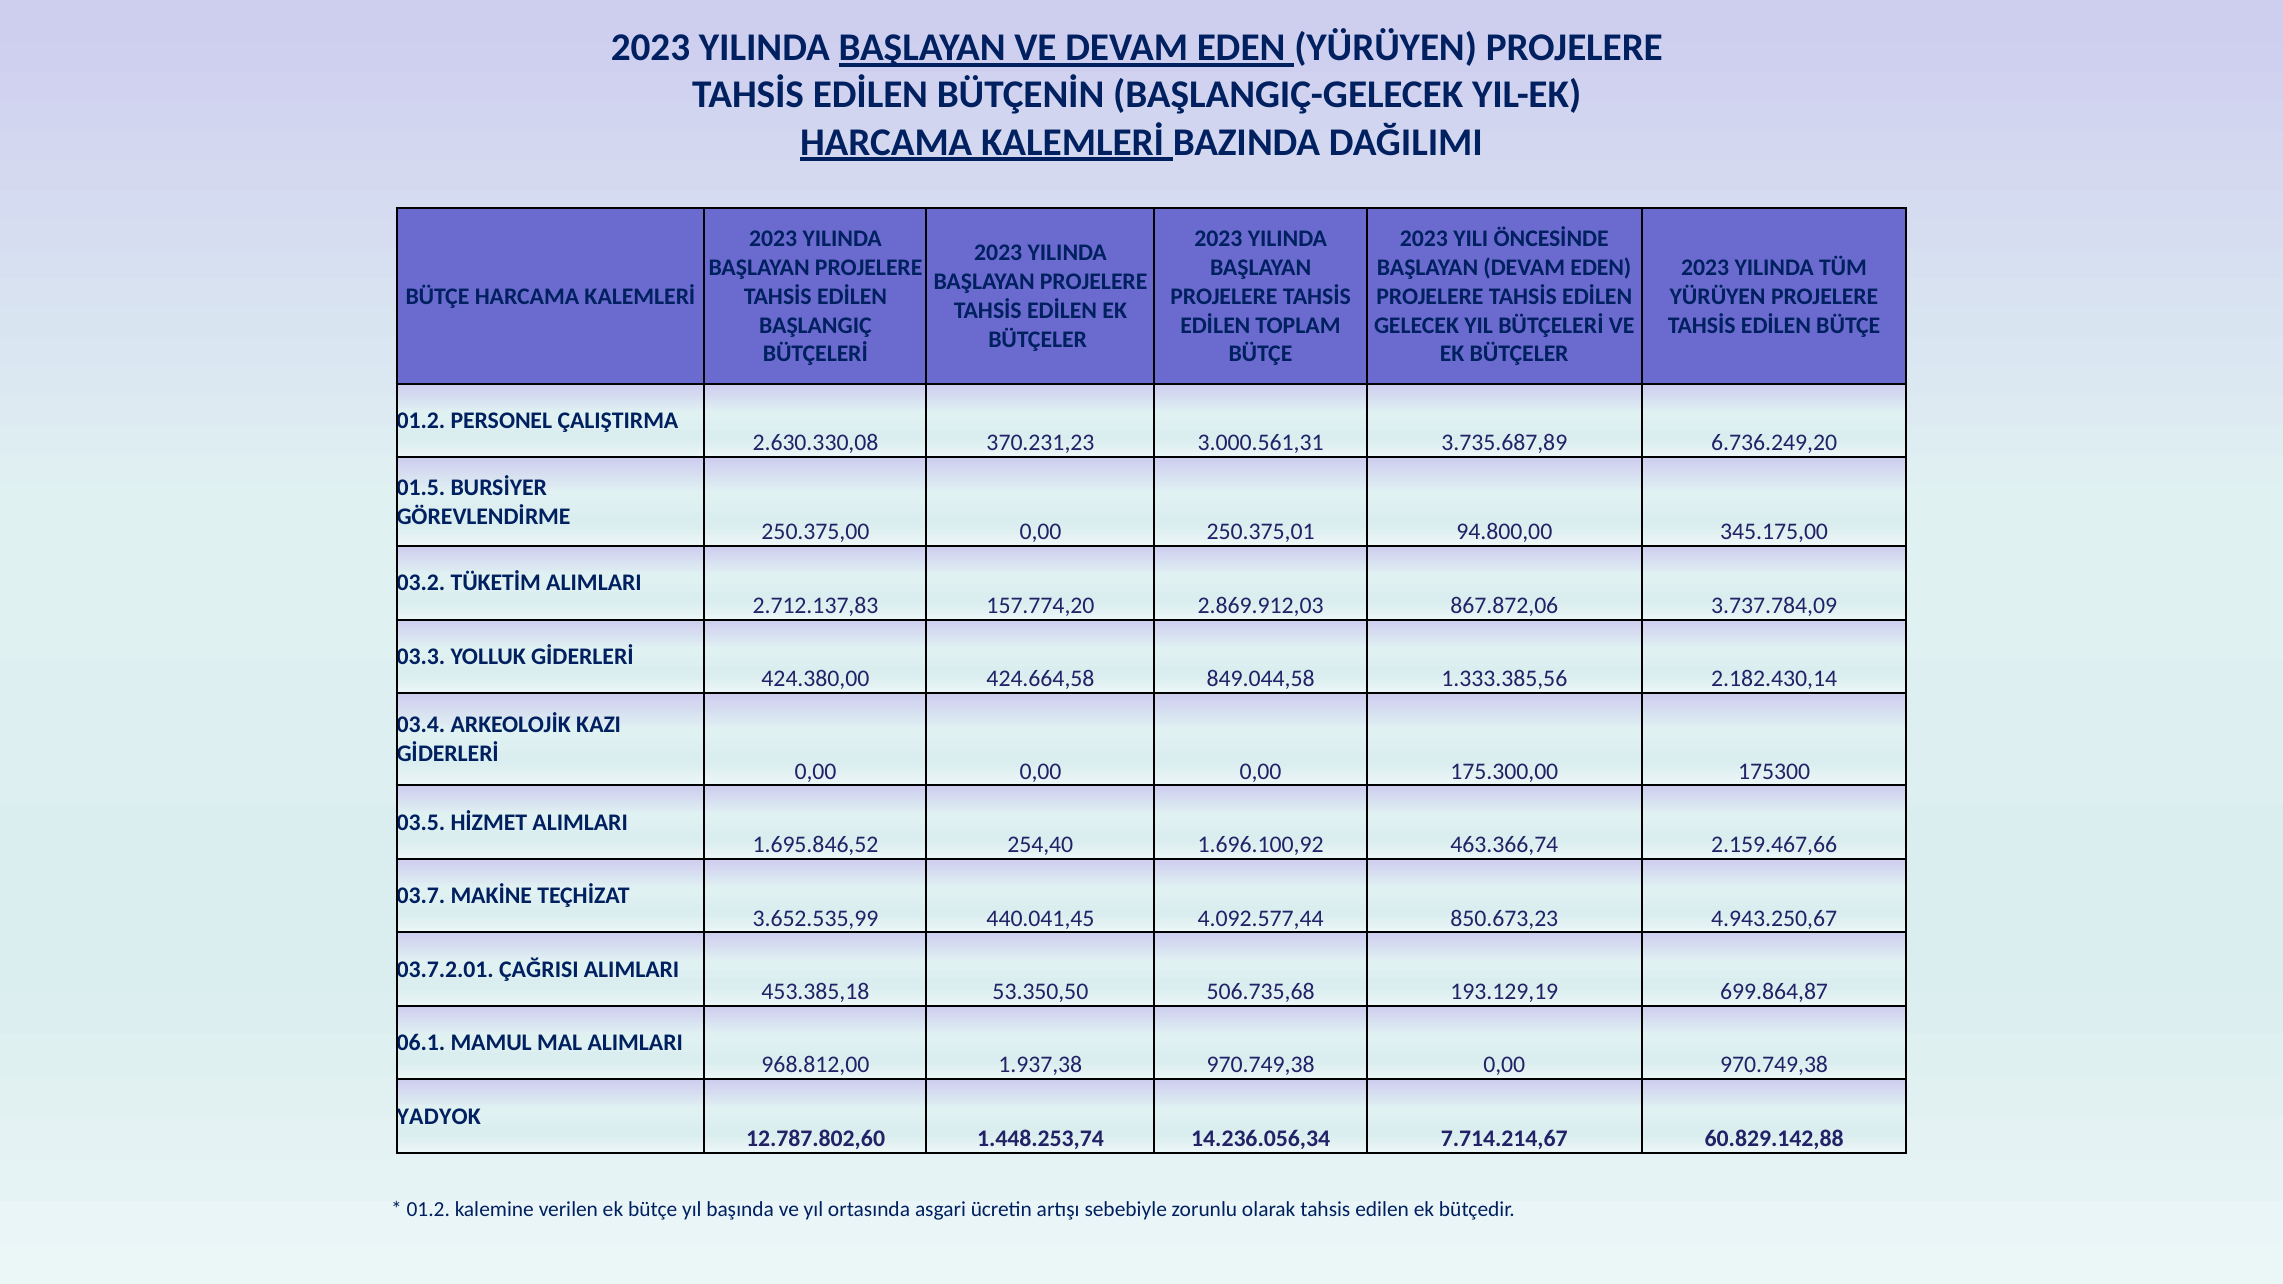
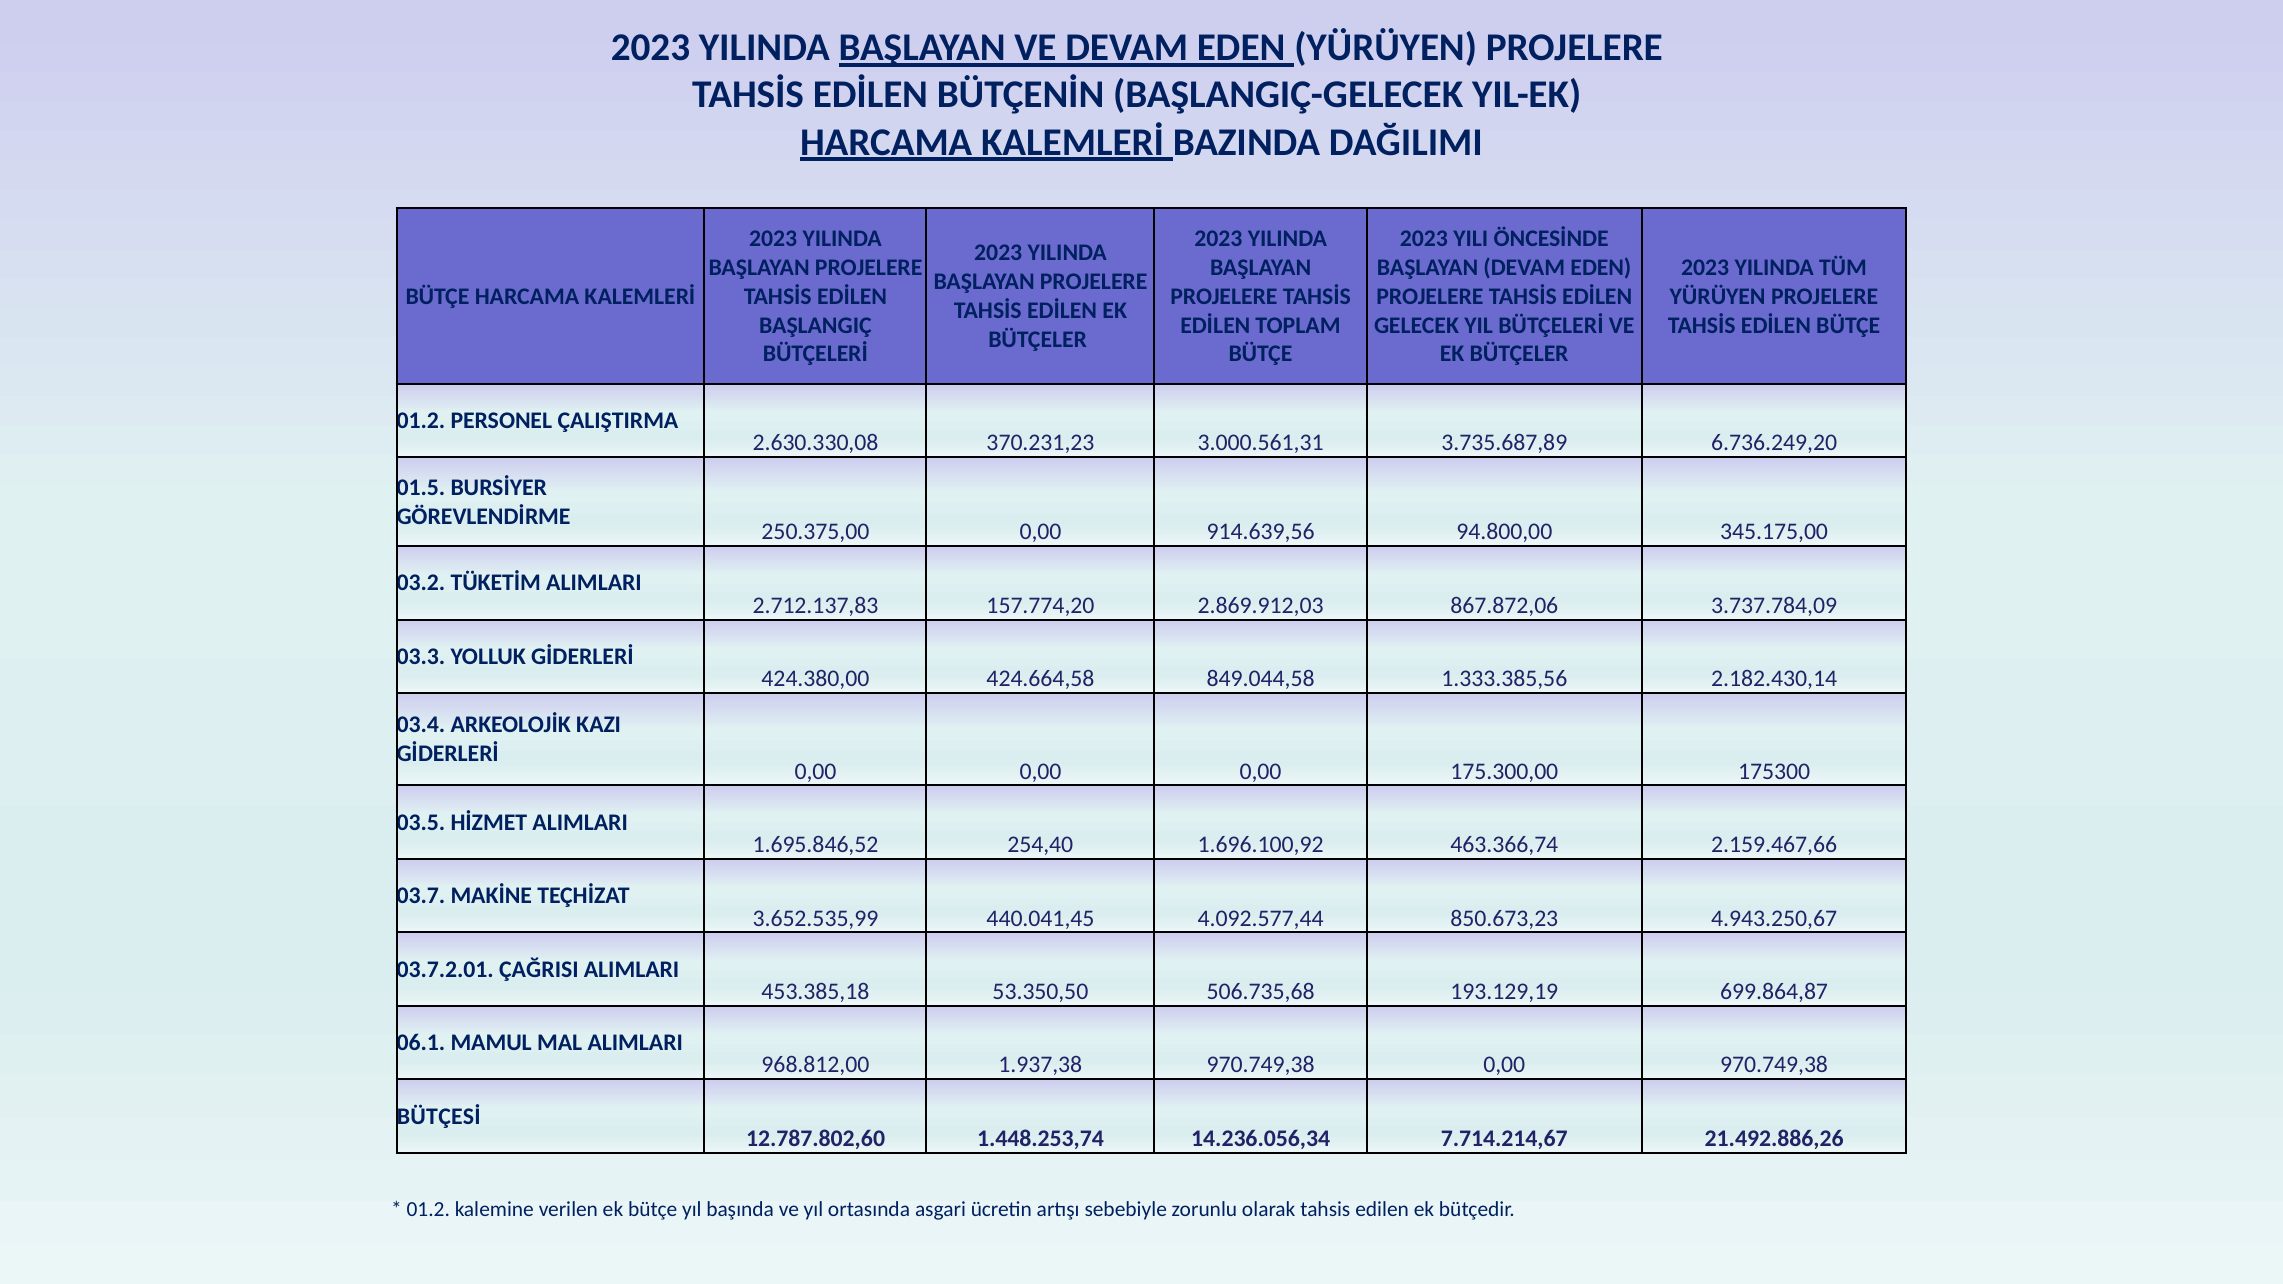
250.375,01: 250.375,01 -> 914.639,56
YADYOK: YADYOK -> BÜTÇESİ
60.829.142,88: 60.829.142,88 -> 21.492.886,26
